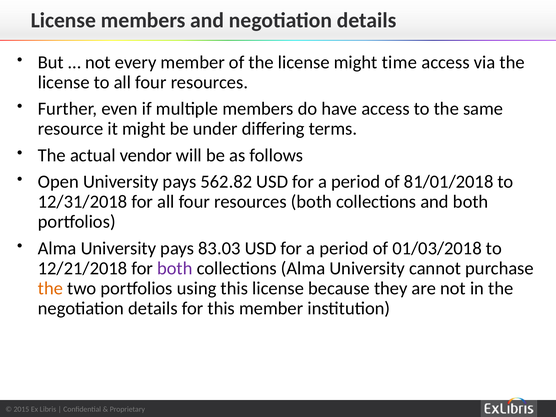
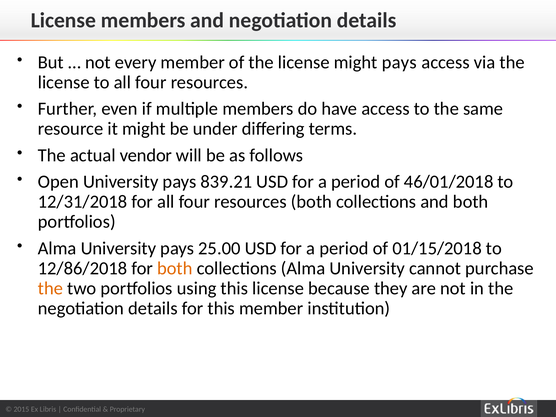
might time: time -> pays
562.82: 562.82 -> 839.21
81/01/2018: 81/01/2018 -> 46/01/2018
83.03: 83.03 -> 25.00
01/03/2018: 01/03/2018 -> 01/15/2018
12/21/2018: 12/21/2018 -> 12/86/2018
both at (175, 268) colour: purple -> orange
